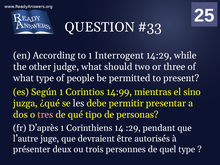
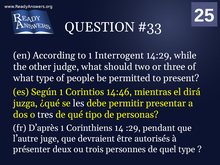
14:99: 14:99 -> 14:46
sino: sino -> dirá
tres colour: pink -> white
